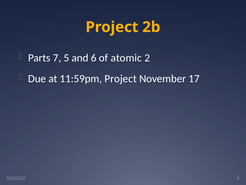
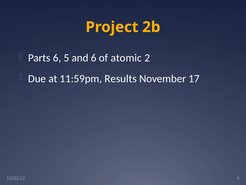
Parts 7: 7 -> 6
11:59pm Project: Project -> Results
